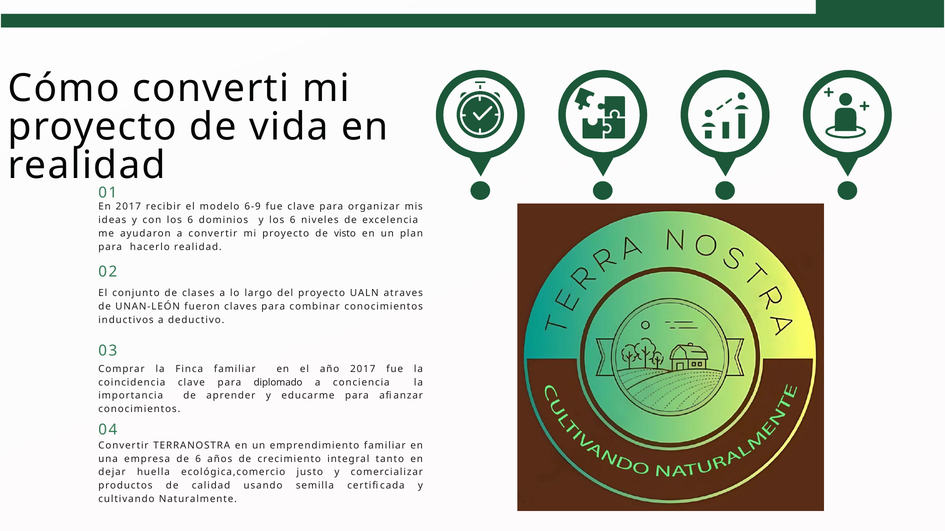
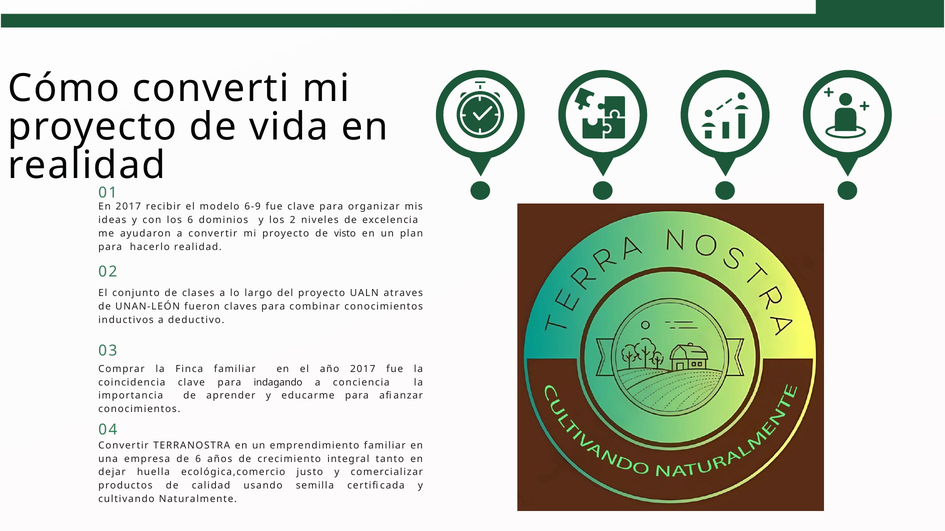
y los 6: 6 -> 2
diplomado: diplomado -> indagando
